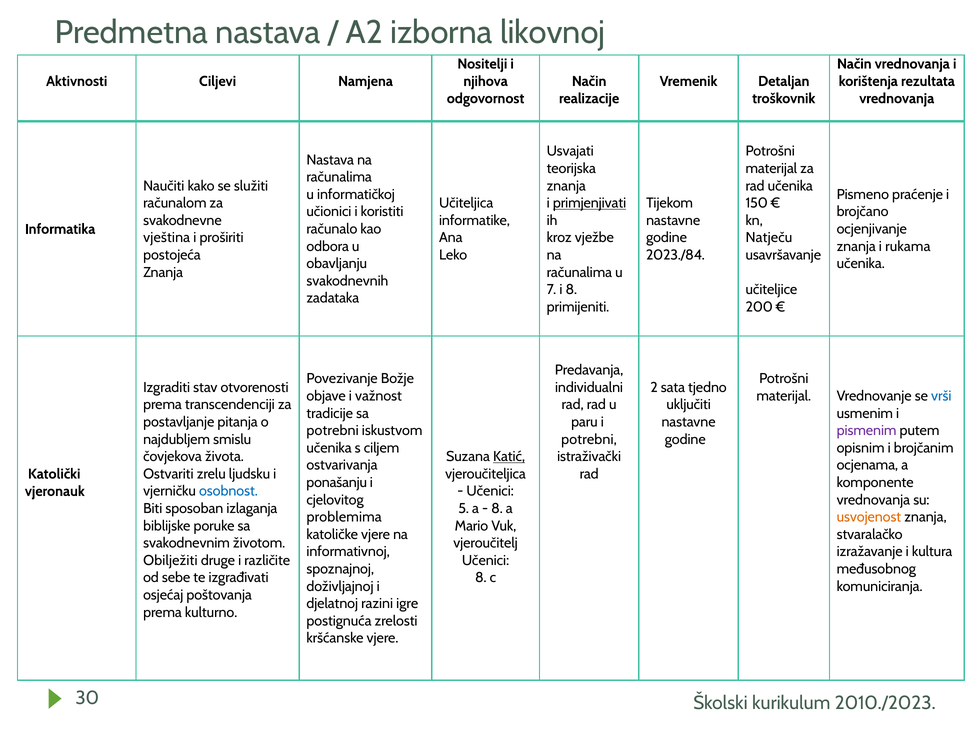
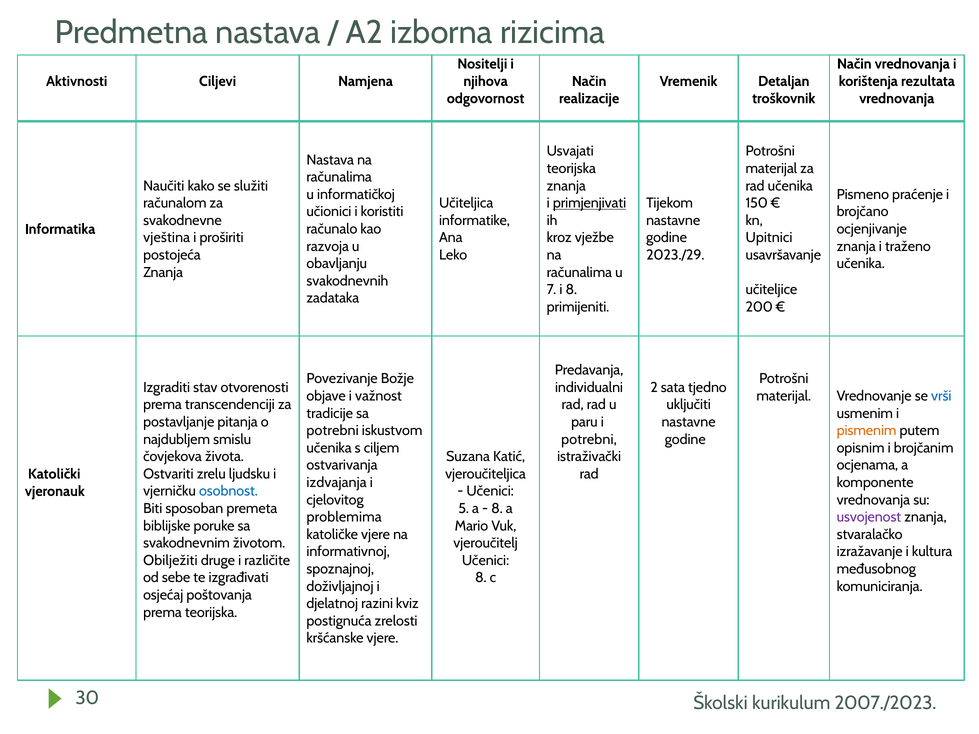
likovnoj: likovnoj -> rizicima
Natječu: Natječu -> Upitnici
odbora: odbora -> razvoja
rukama: rukama -> traženo
2023./84: 2023./84 -> 2023./29
pismenim colour: purple -> orange
Katić underline: present -> none
ponašanju: ponašanju -> izdvajanja
izlaganja: izlaganja -> premeta
usvojenost colour: orange -> purple
igre: igre -> kviz
prema kulturno: kulturno -> teorijska
2010./2023: 2010./2023 -> 2007./2023
